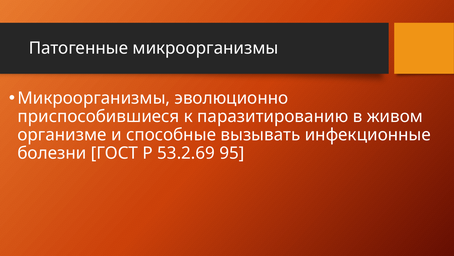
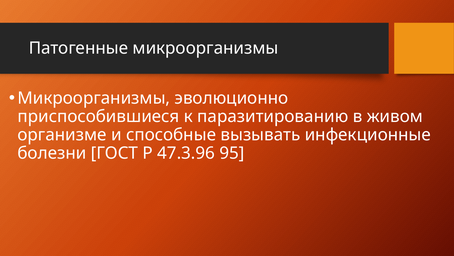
53.2.69: 53.2.69 -> 47.3.96
